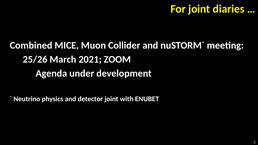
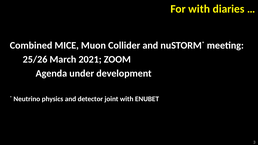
For joint: joint -> with
